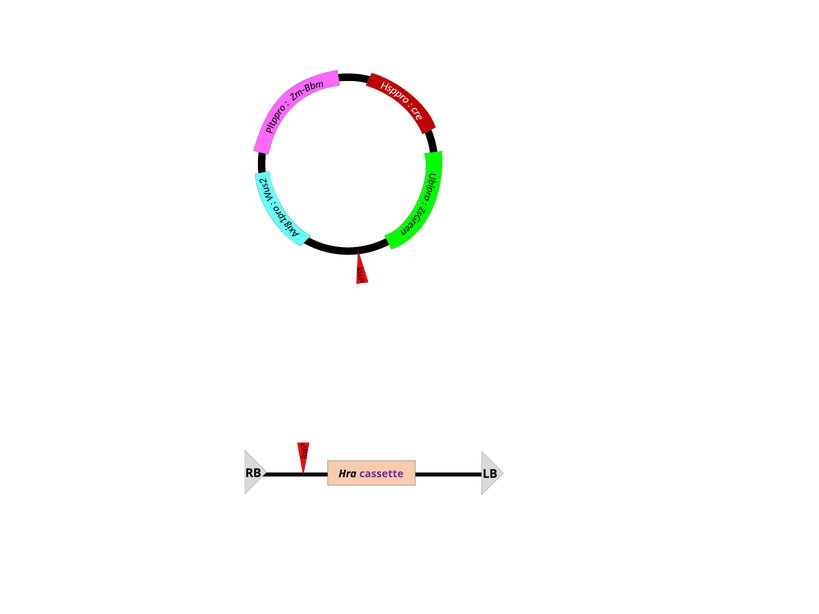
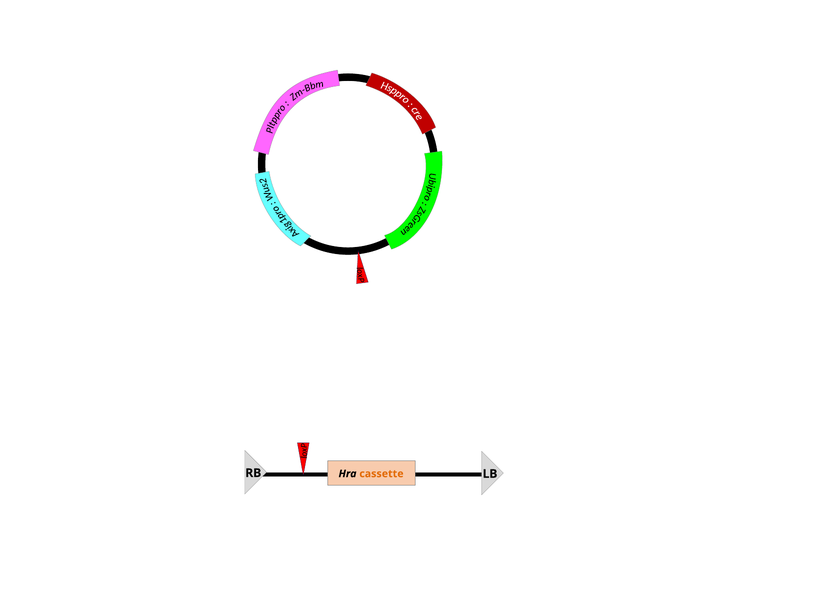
cassette colour: purple -> orange
